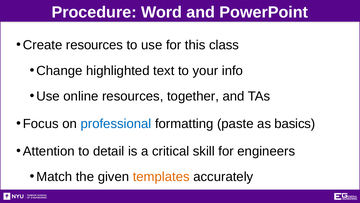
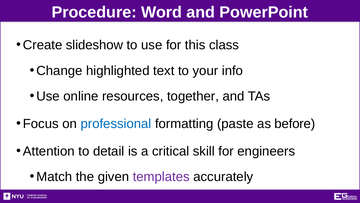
Create resources: resources -> slideshow
basics: basics -> before
templates colour: orange -> purple
